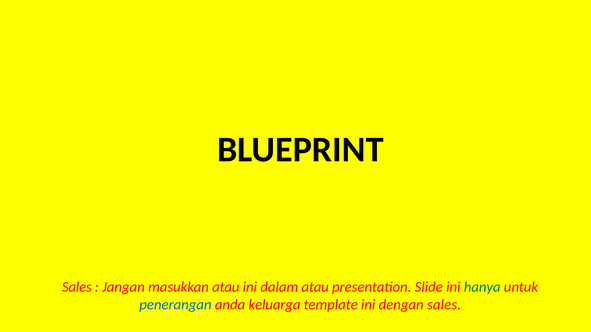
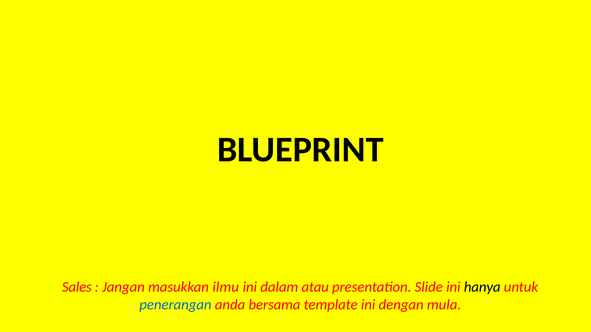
masukkan atau: atau -> ilmu
hanya colour: green -> black
keluarga: keluarga -> bersama
dengan sales: sales -> mula
